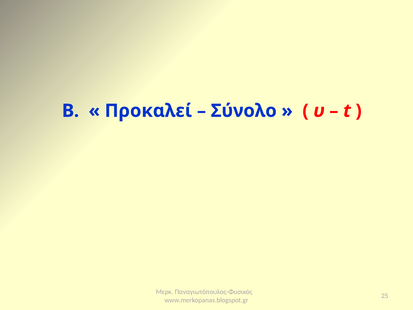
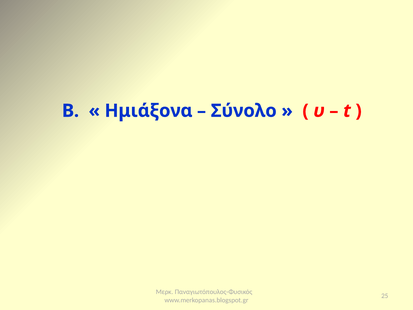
Προκαλεί: Προκαλεί -> Ημιάξονα
